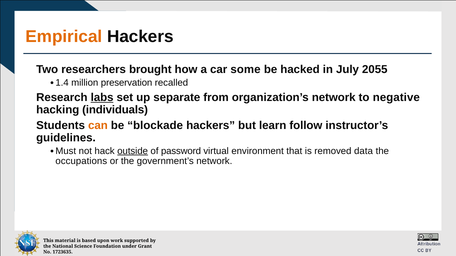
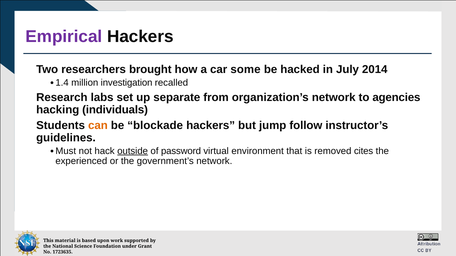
Empirical colour: orange -> purple
2055: 2055 -> 2014
preservation: preservation -> investigation
labs underline: present -> none
negative: negative -> agencies
learn: learn -> jump
data: data -> cites
occupations: occupations -> experienced
